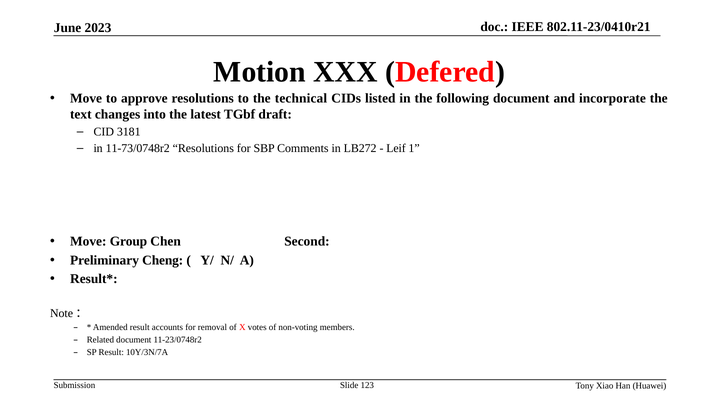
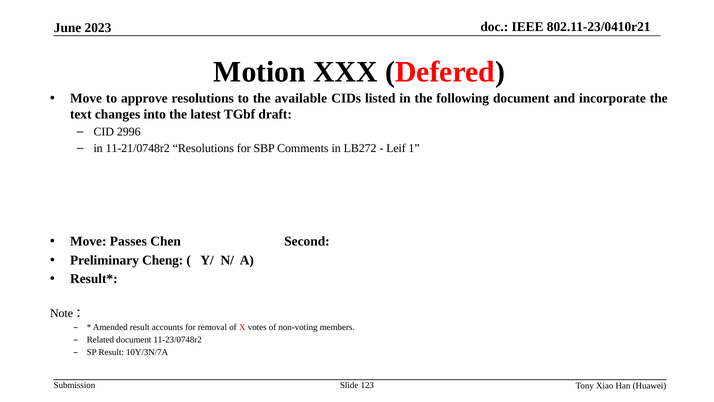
technical: technical -> available
3181: 3181 -> 2996
11-73/0748r2: 11-73/0748r2 -> 11-21/0748r2
Group: Group -> Passes
